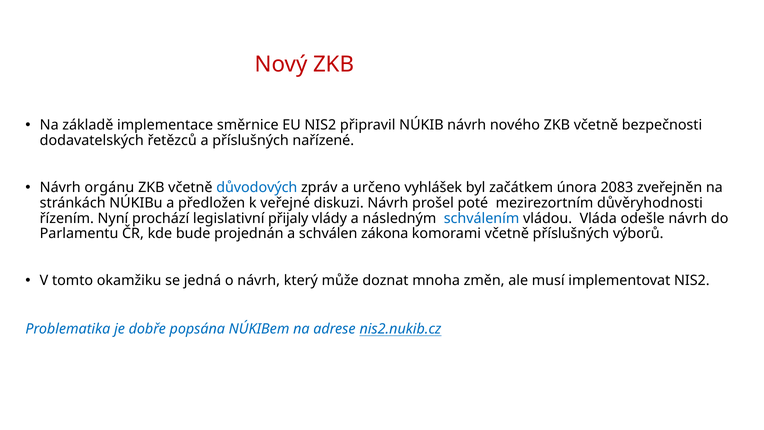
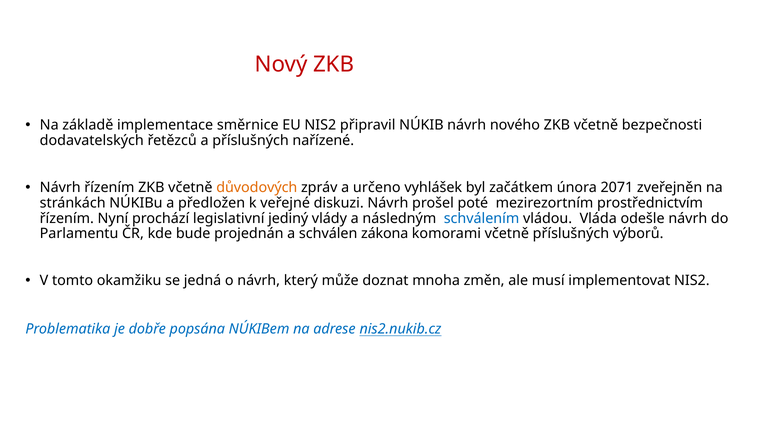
Návrh orgánu: orgánu -> řízením
důvodových colour: blue -> orange
2083: 2083 -> 2071
důvěryhodnosti: důvěryhodnosti -> prostřednictvím
přijaly: přijaly -> jediný
